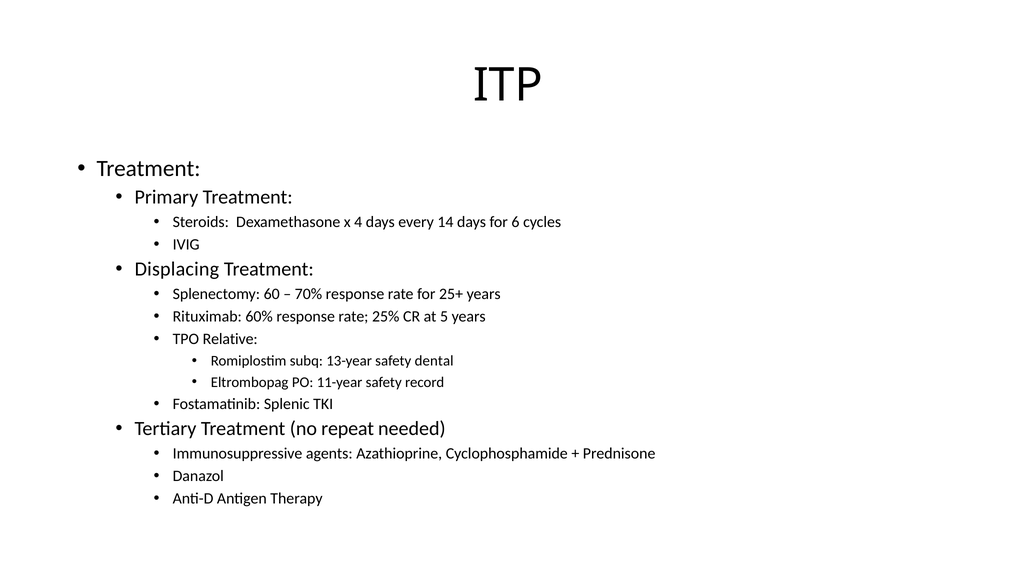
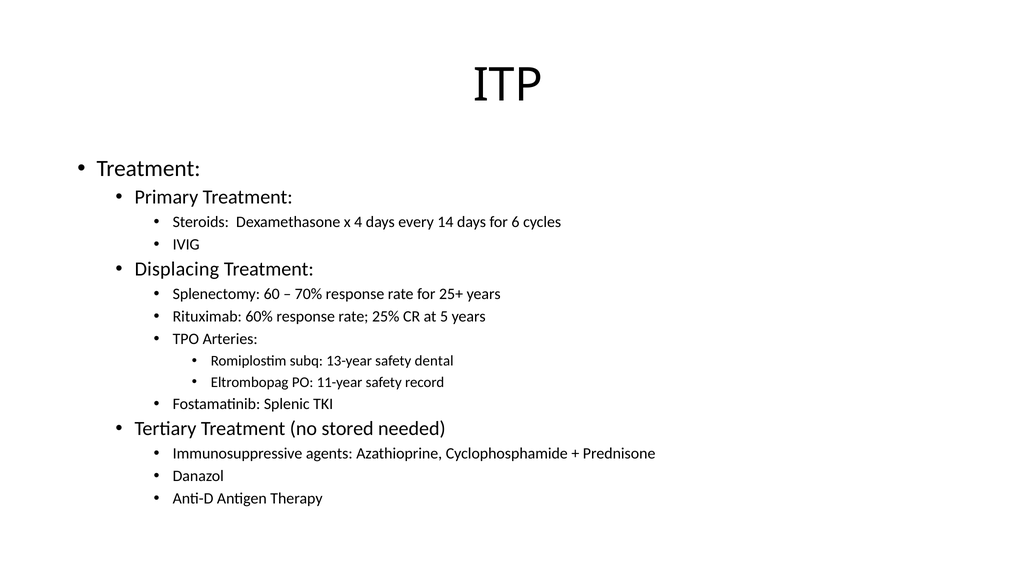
Relative: Relative -> Arteries
repeat: repeat -> stored
